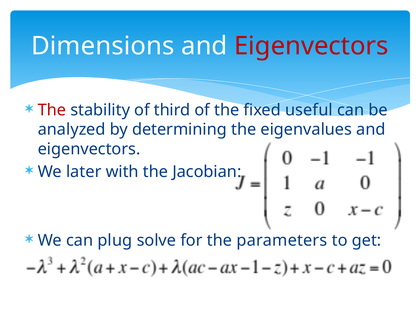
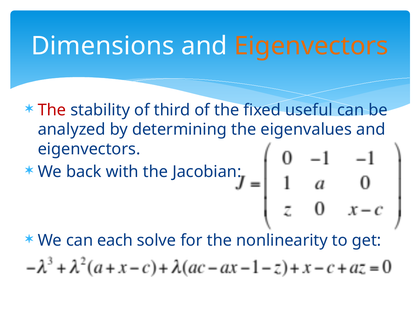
Eigenvectors at (311, 46) colour: red -> orange
later: later -> back
plug: plug -> each
parameters: parameters -> nonlinearity
